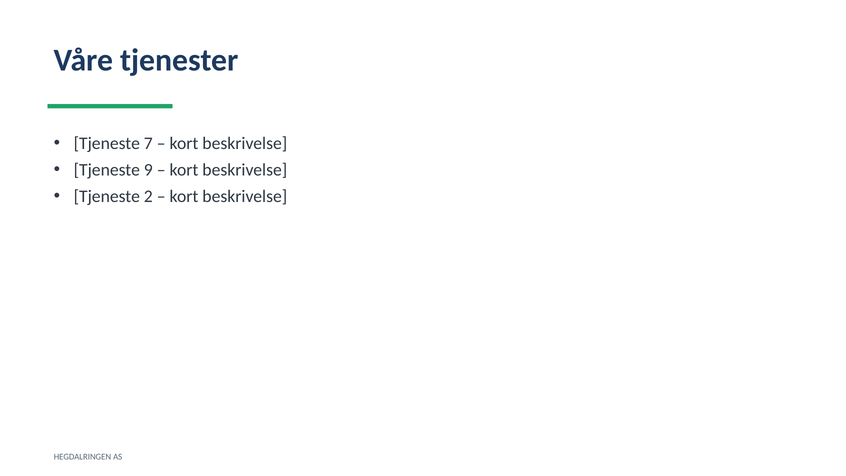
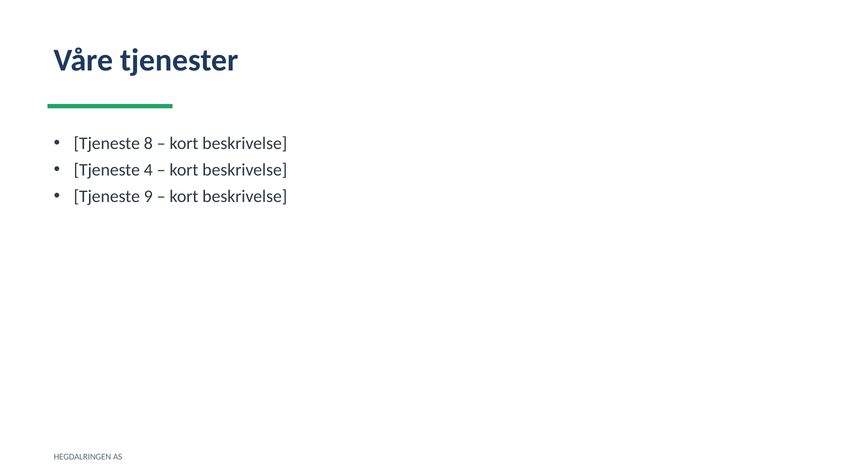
7: 7 -> 8
9: 9 -> 4
2: 2 -> 9
